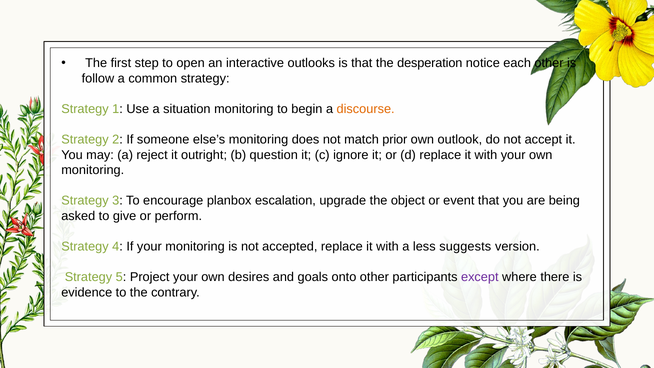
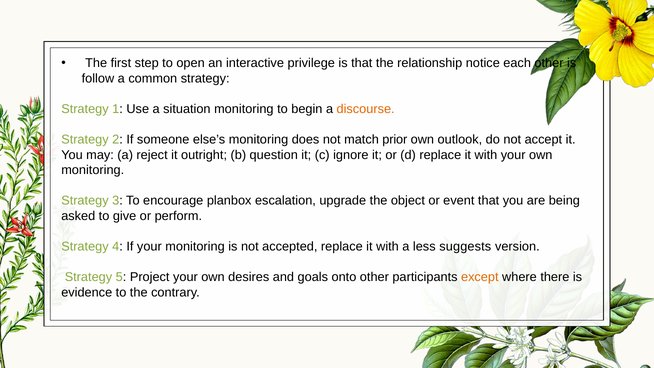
outlooks: outlooks -> privilege
desperation: desperation -> relationship
except colour: purple -> orange
